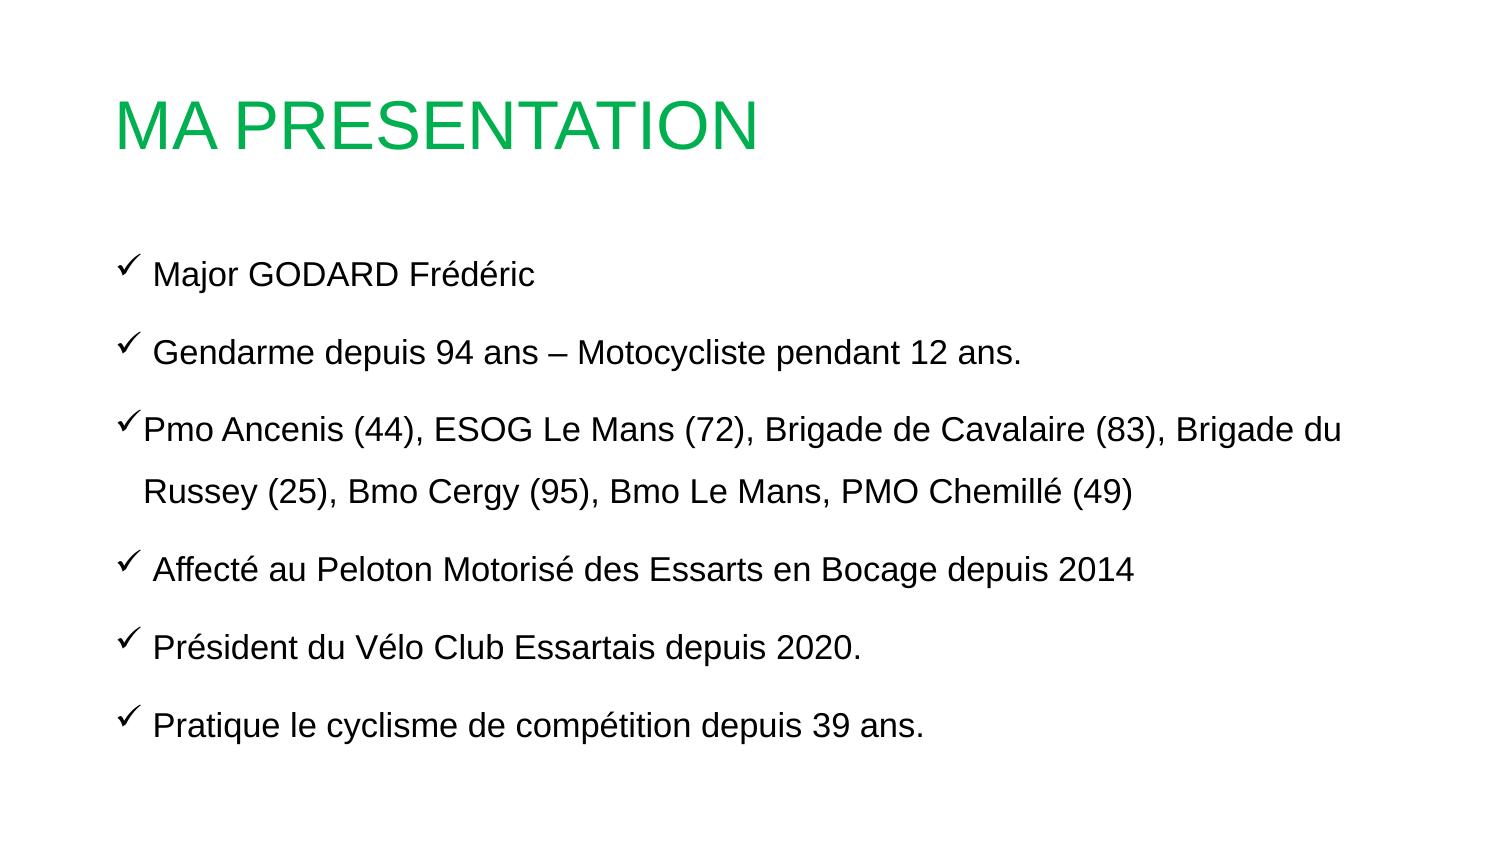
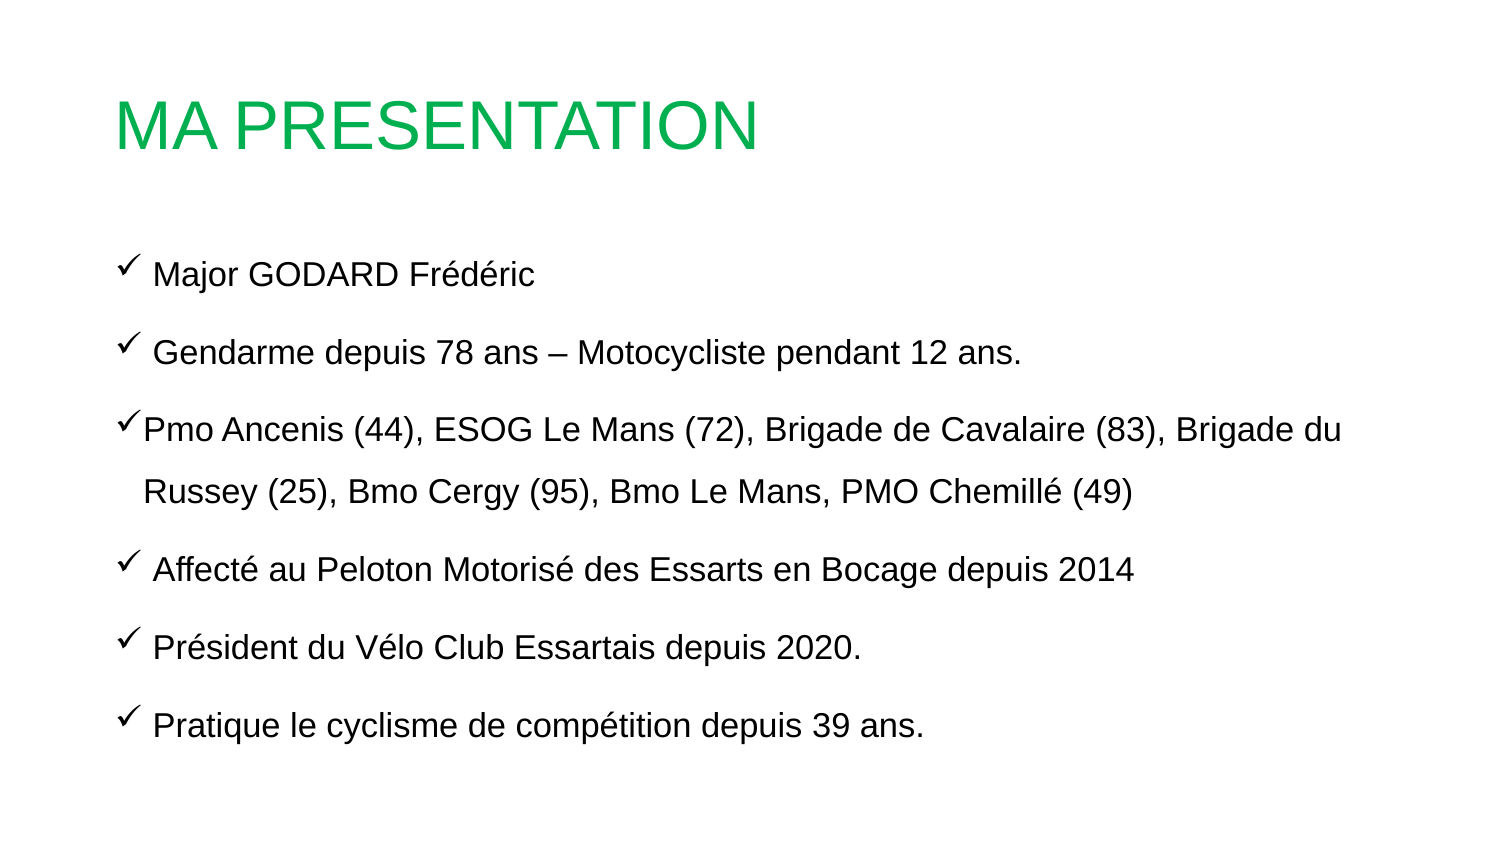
94: 94 -> 78
